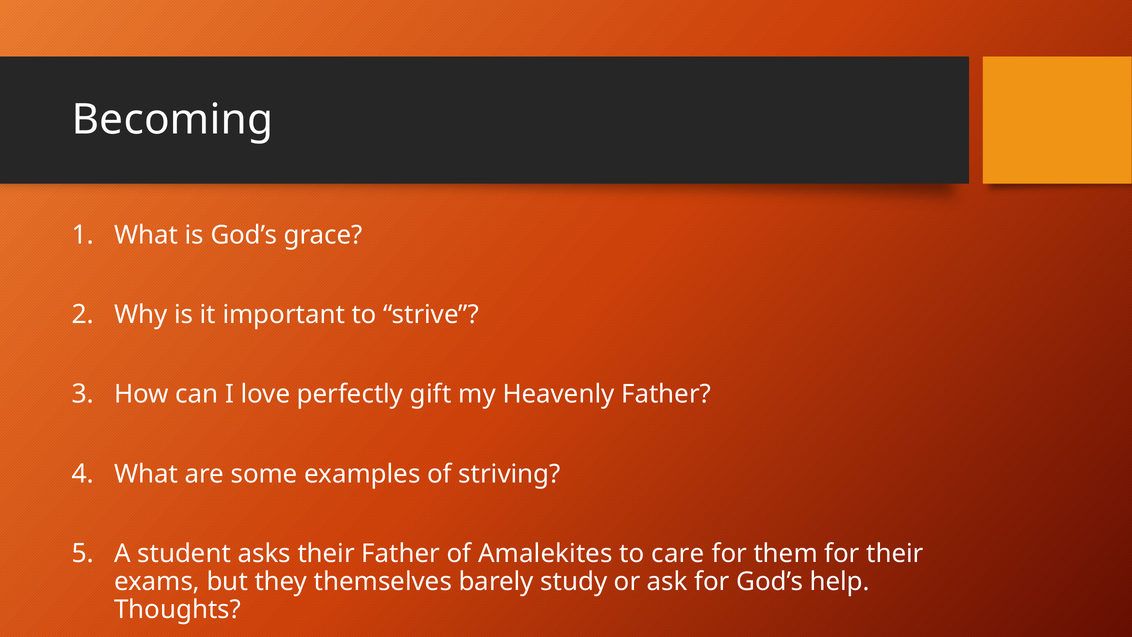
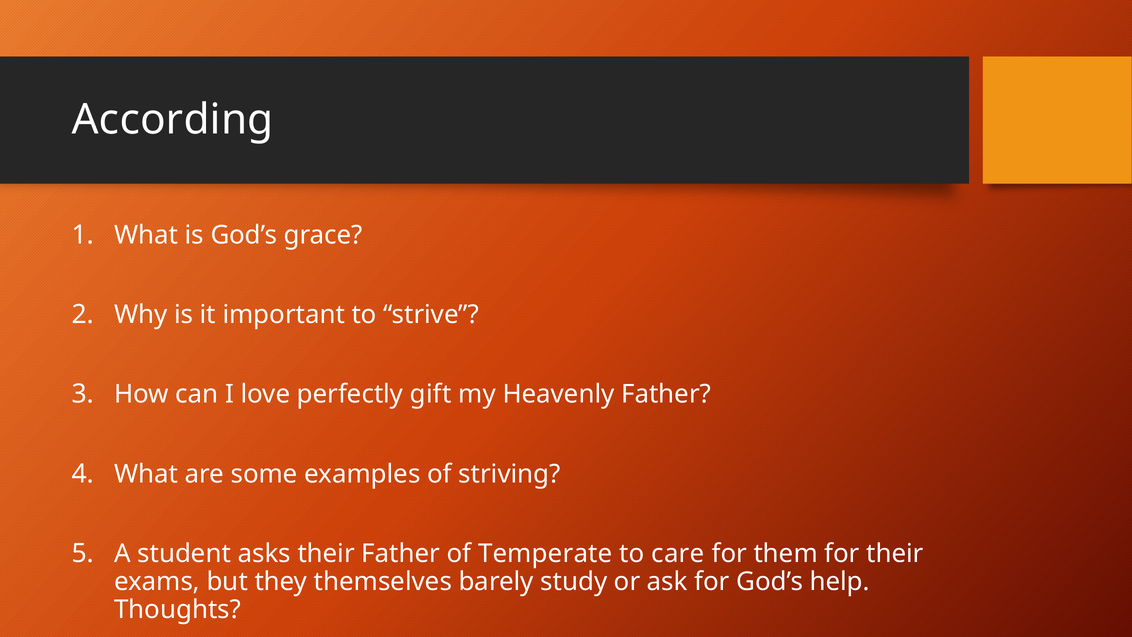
Becoming: Becoming -> According
Amalekites: Amalekites -> Temperate
